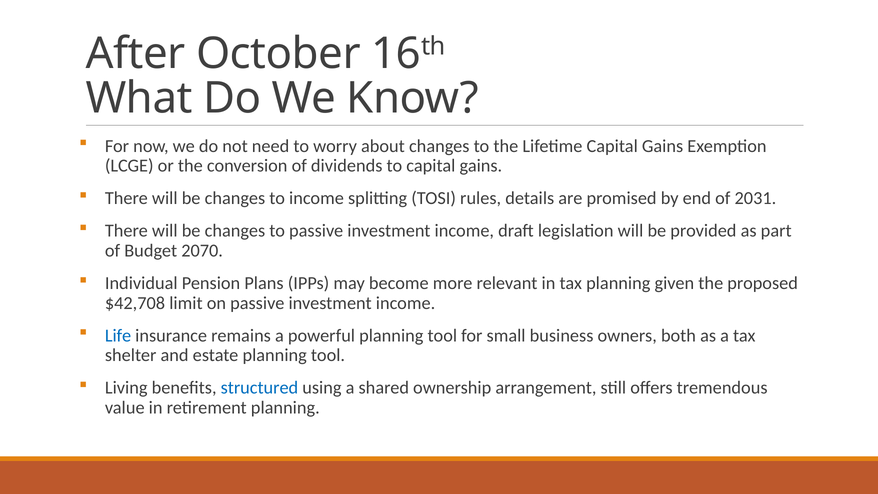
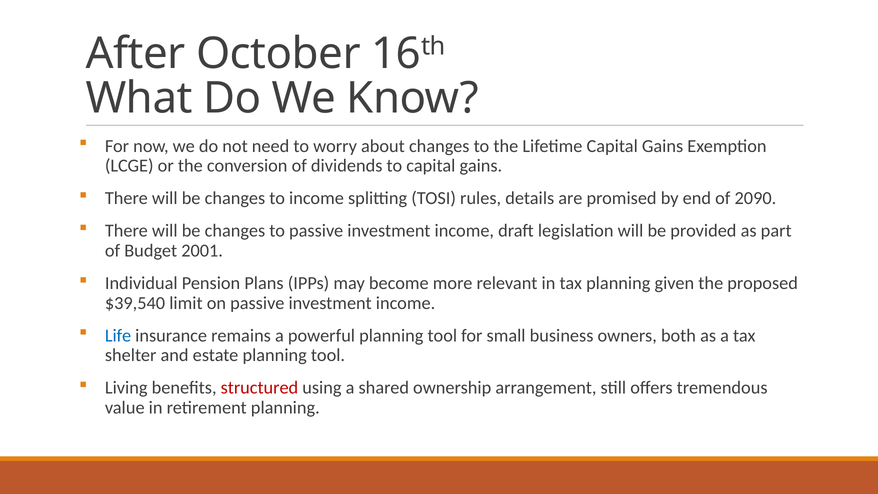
2031: 2031 -> 2090
2070: 2070 -> 2001
$42,708: $42,708 -> $39,540
structured colour: blue -> red
